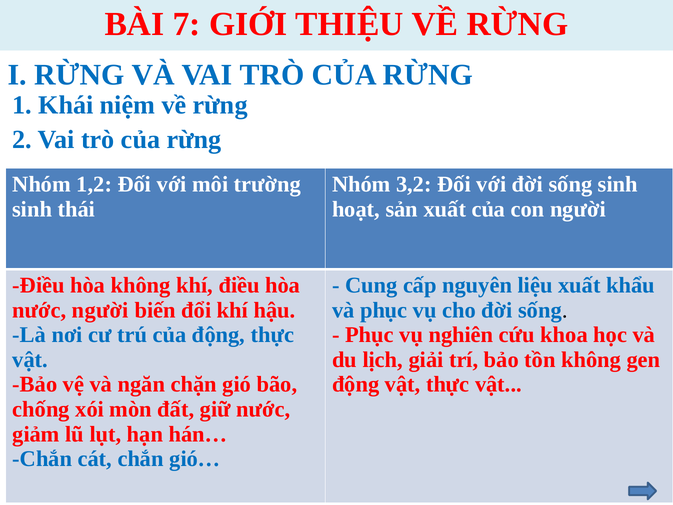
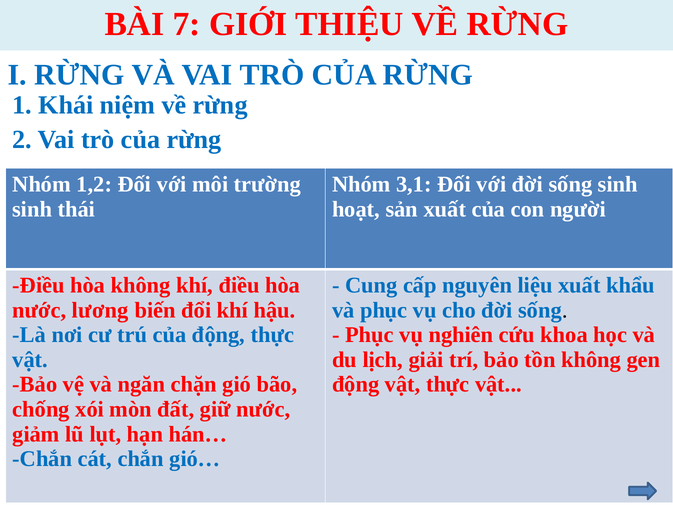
3,2: 3,2 -> 3,1
nước người: người -> lương
